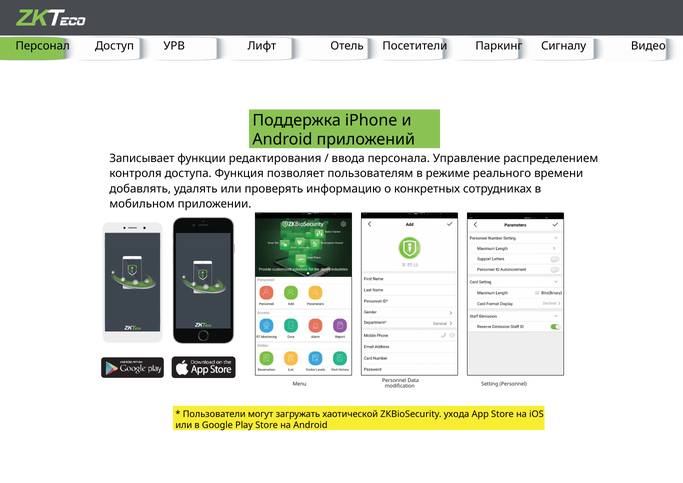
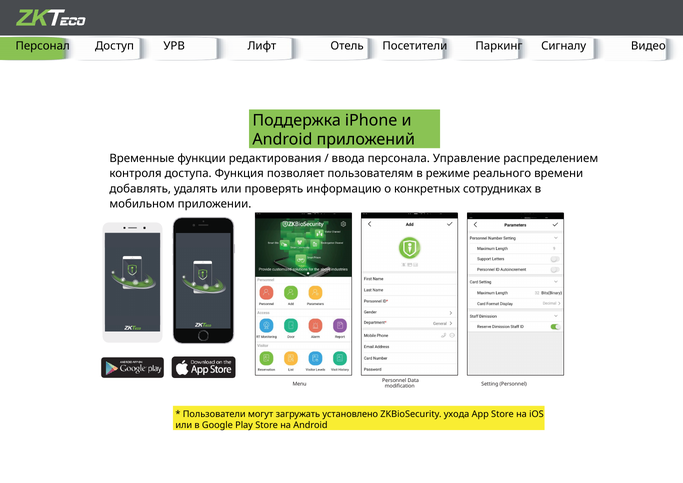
Записывает: Записывает -> Временные
хаотической: хаотической -> установлено
